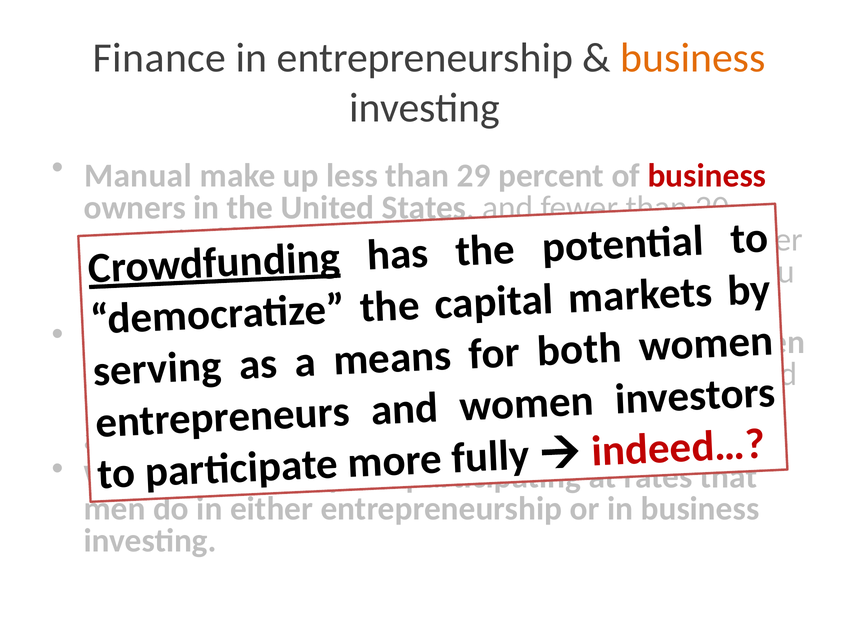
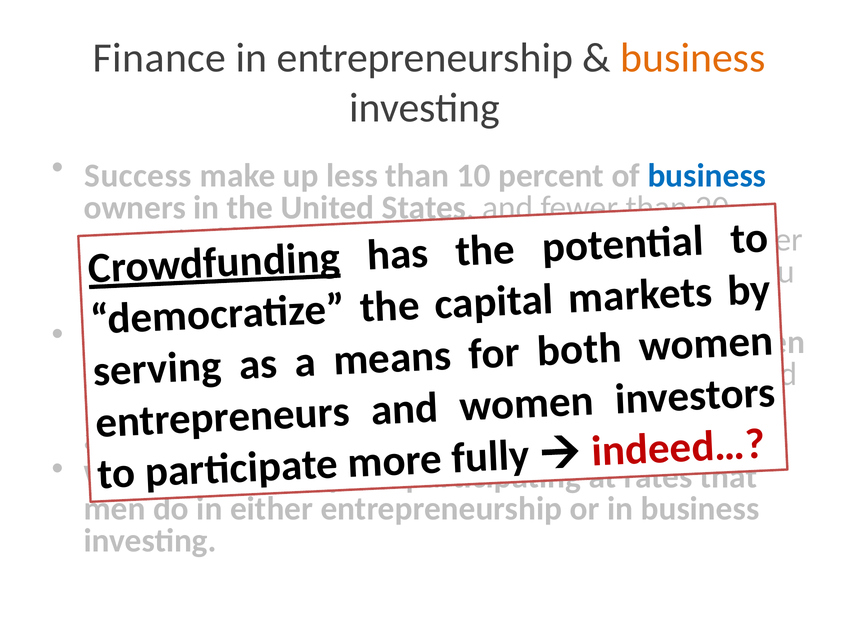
Manual: Manual -> Success
up less than 29: 29 -> 10
business at (707, 176) colour: red -> blue
